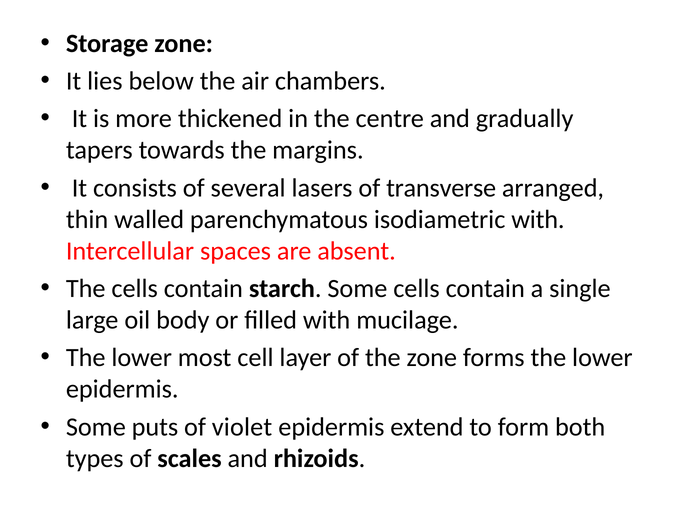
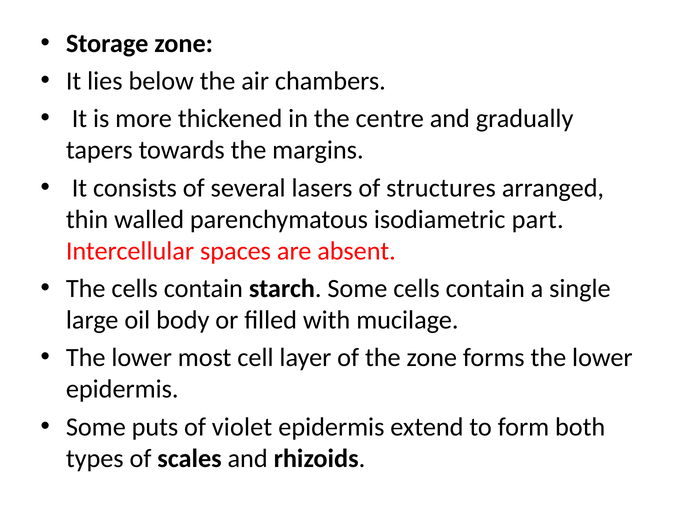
transverse: transverse -> structures
isodiametric with: with -> part
